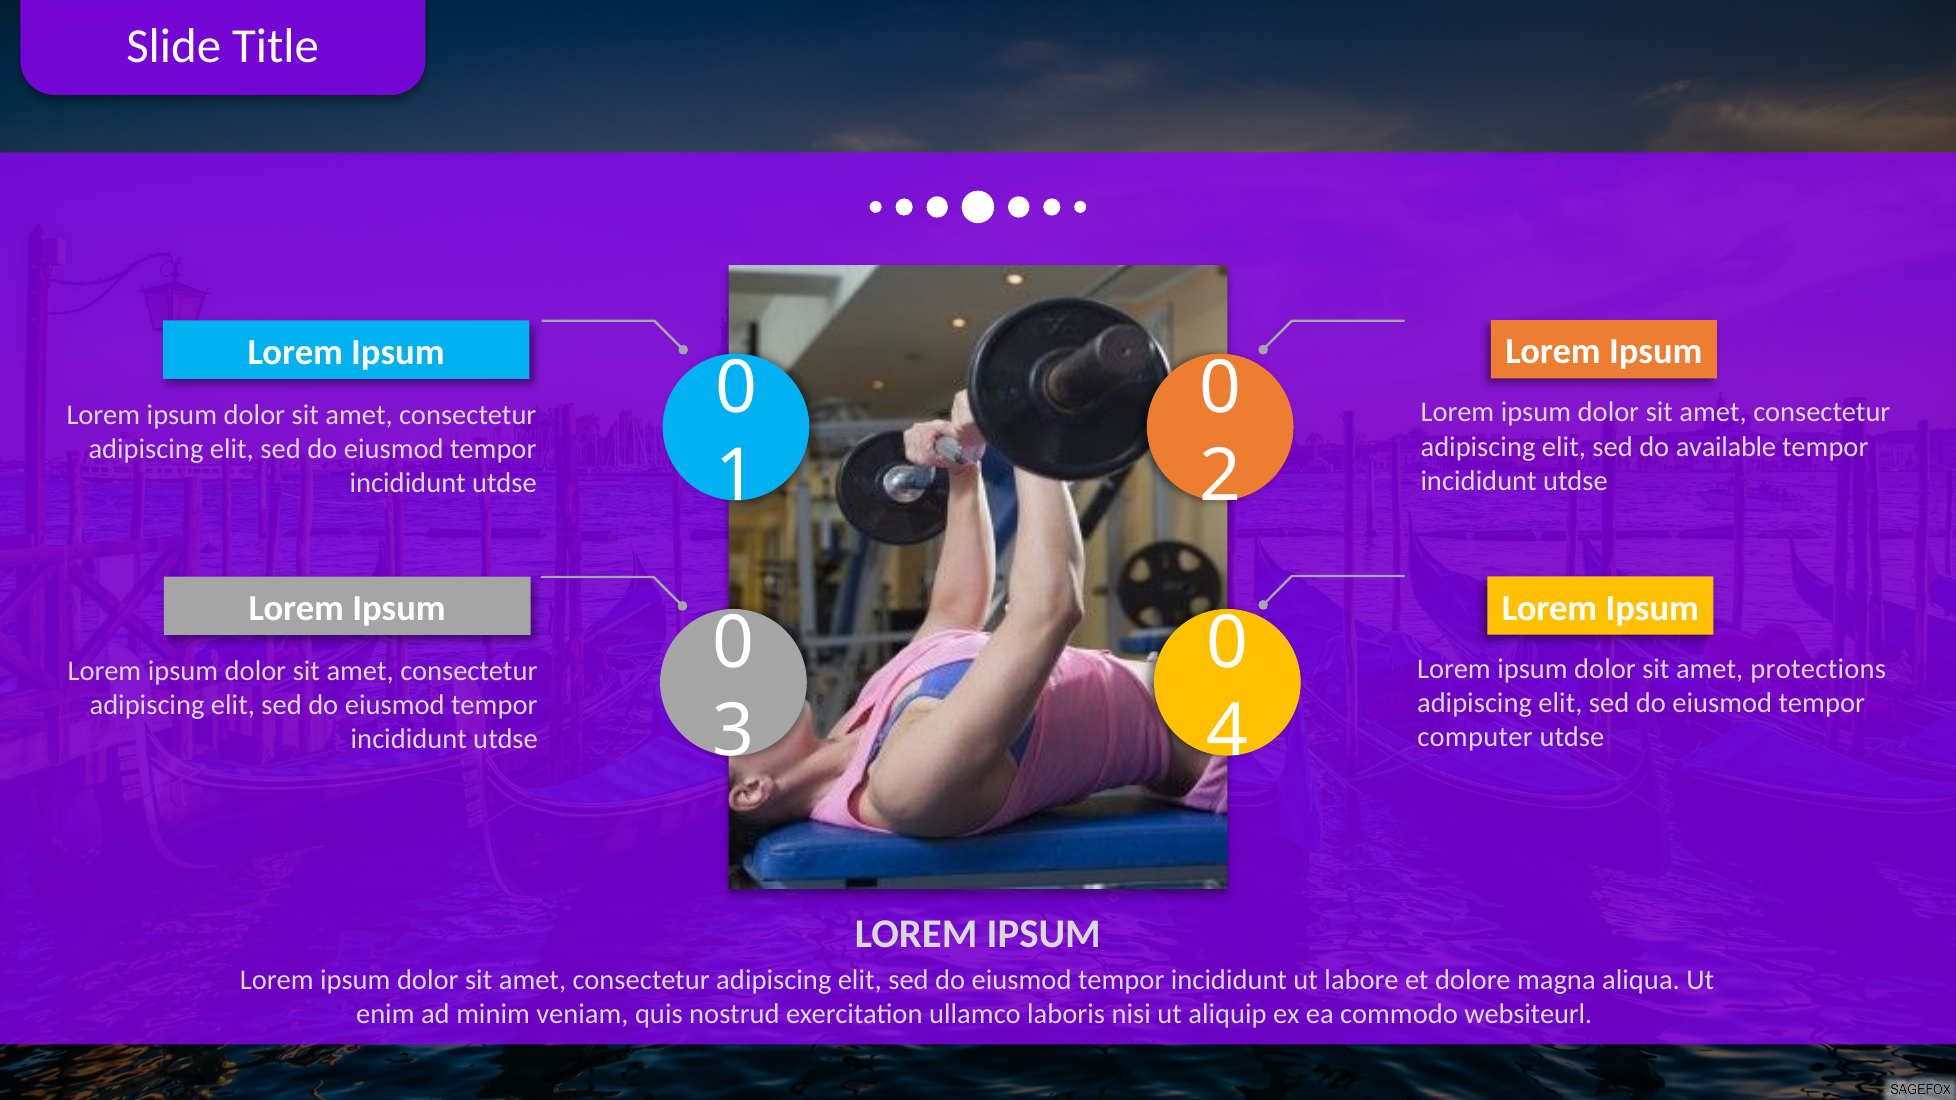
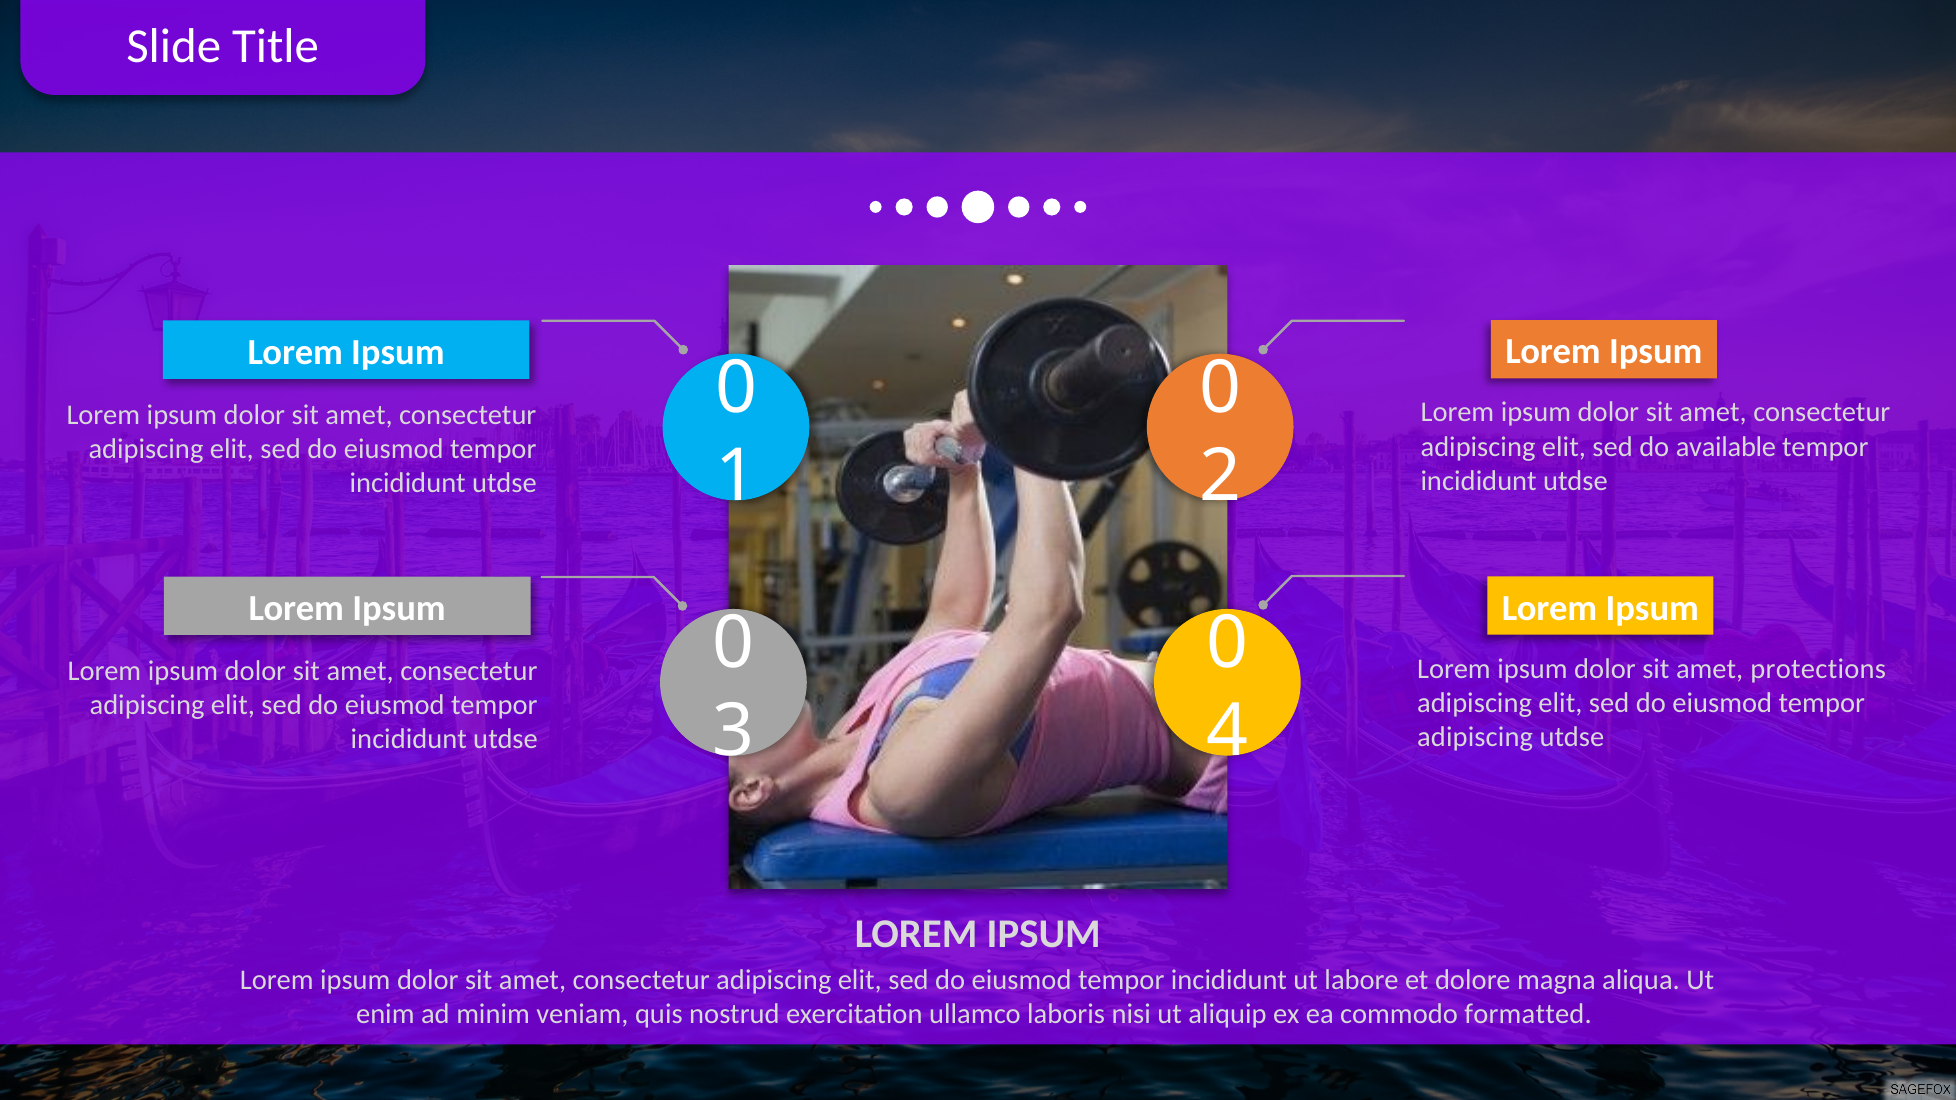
computer at (1475, 737): computer -> adipiscing
websiteurl: websiteurl -> formatted
